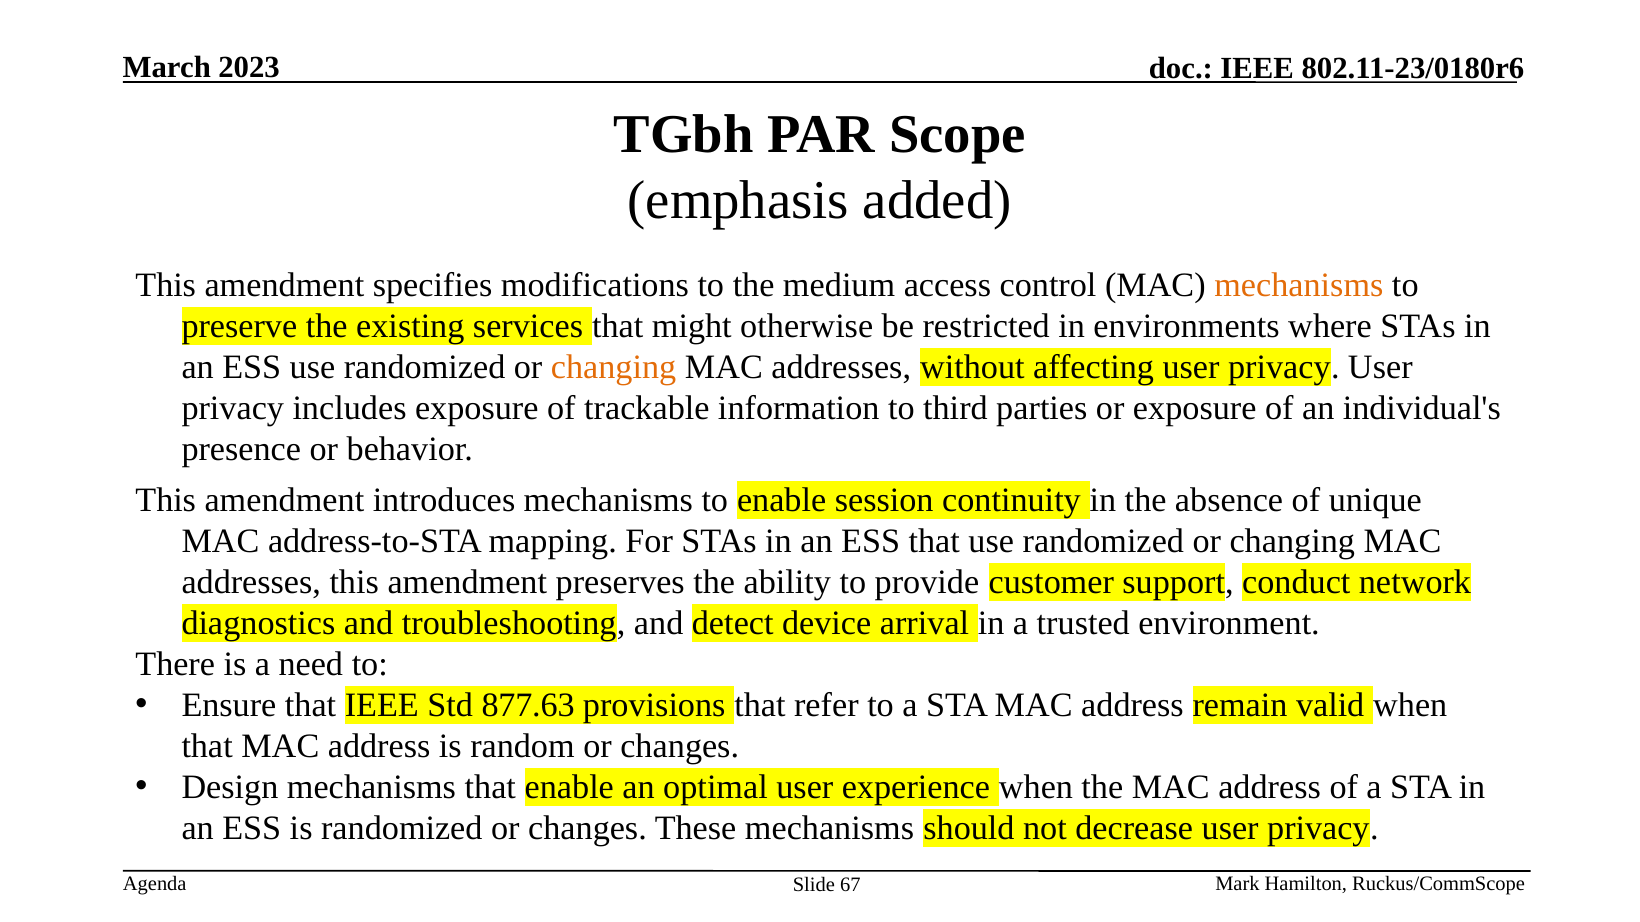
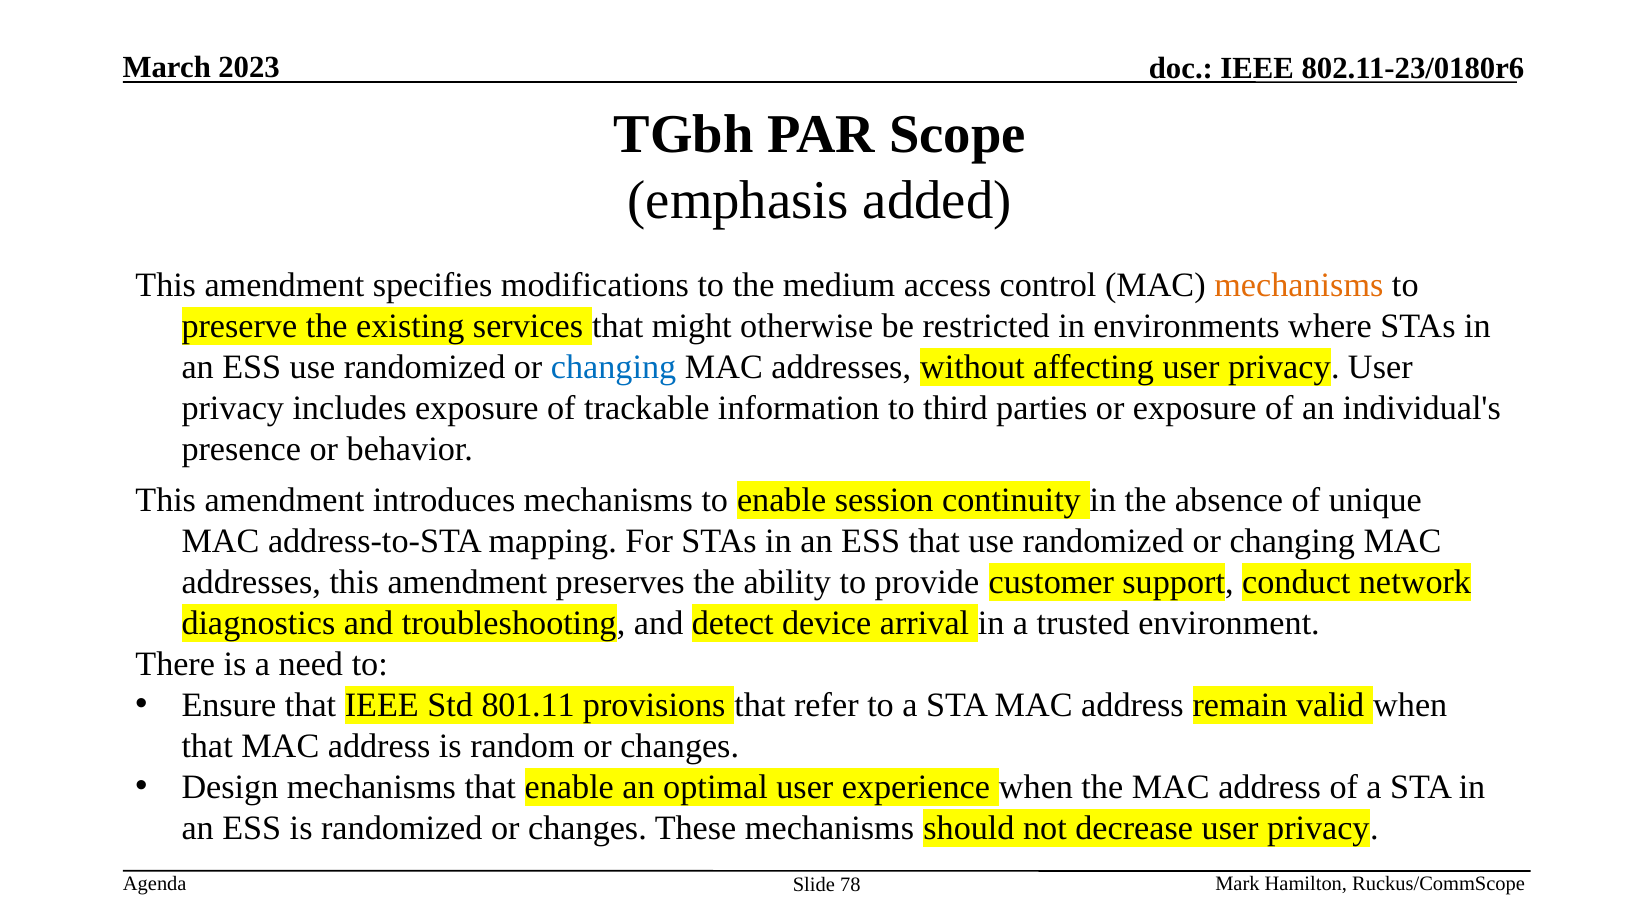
changing at (614, 367) colour: orange -> blue
877.63: 877.63 -> 801.11
67: 67 -> 78
